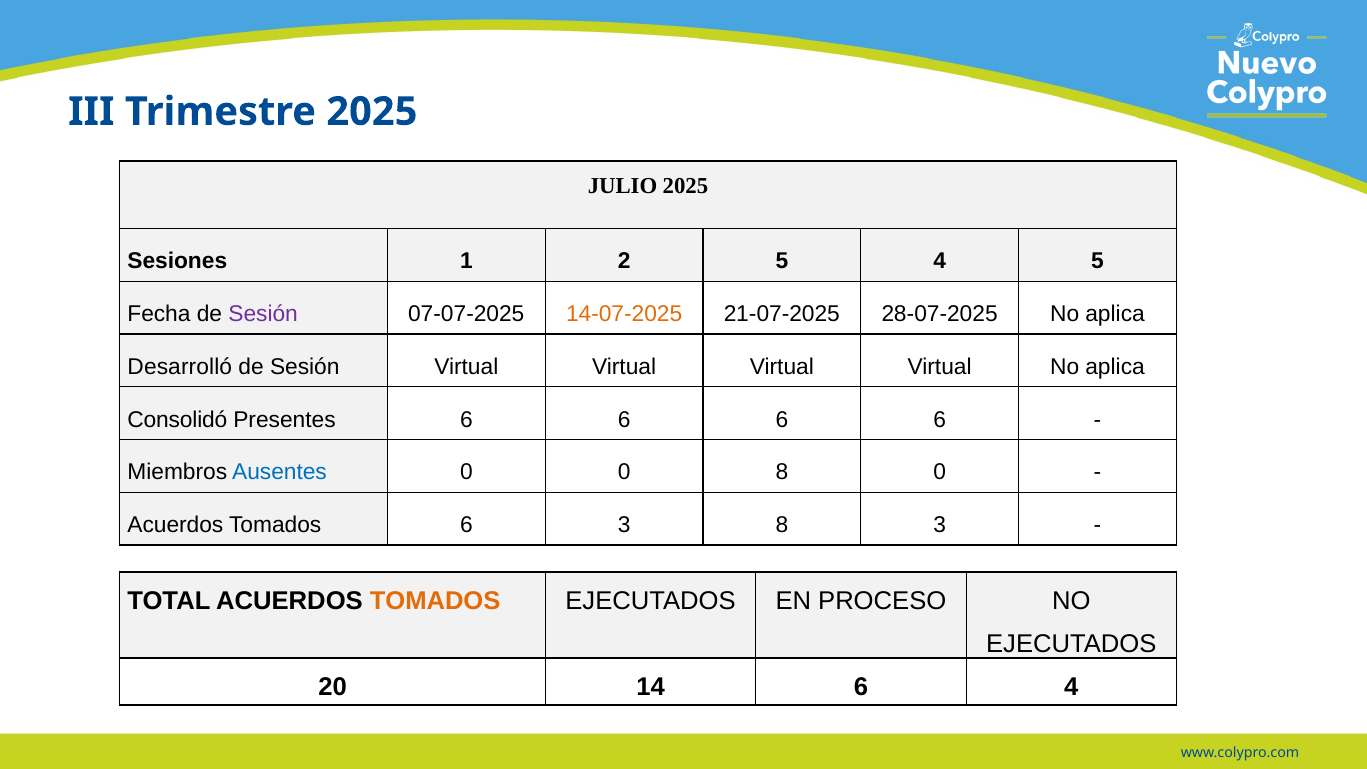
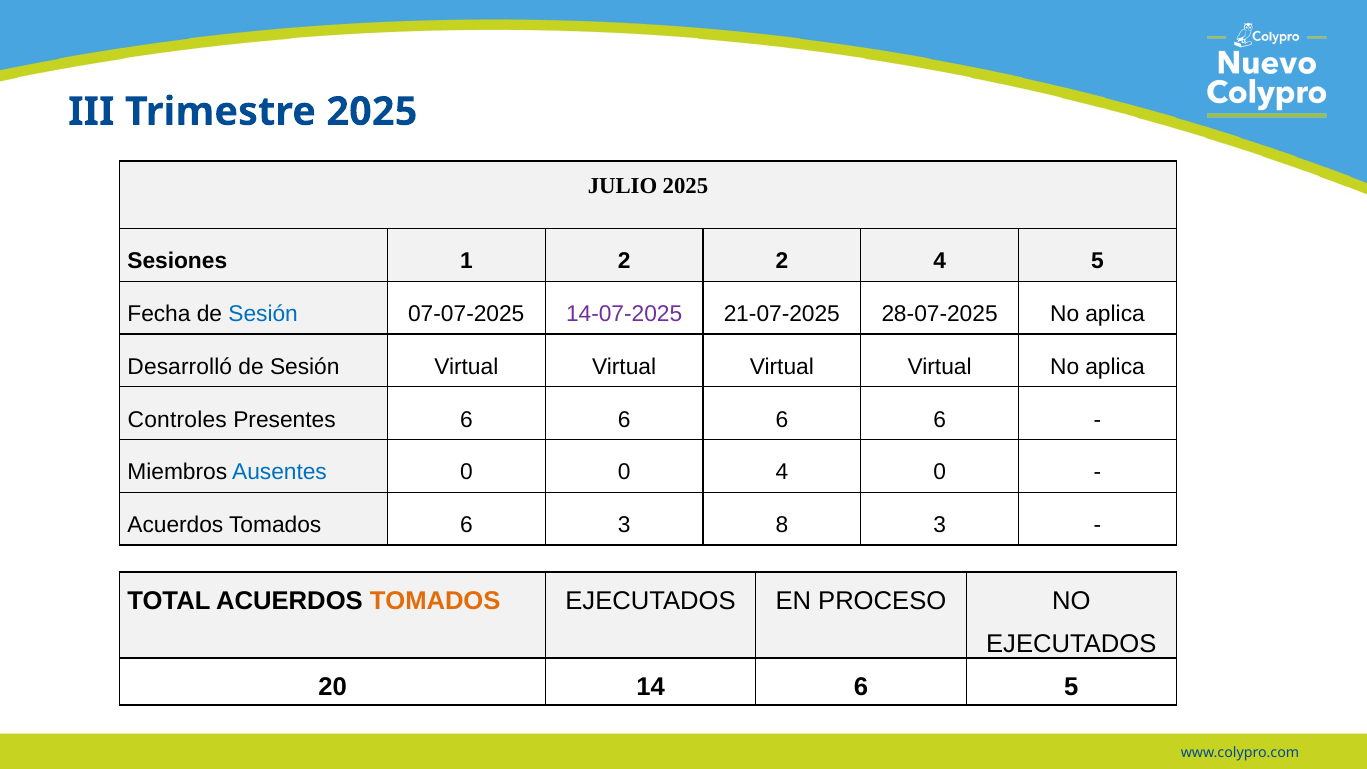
2 5: 5 -> 2
Sesión at (263, 314) colour: purple -> blue
14-07-2025 colour: orange -> purple
Consolidó: Consolidó -> Controles
0 8: 8 -> 4
6 4: 4 -> 5
